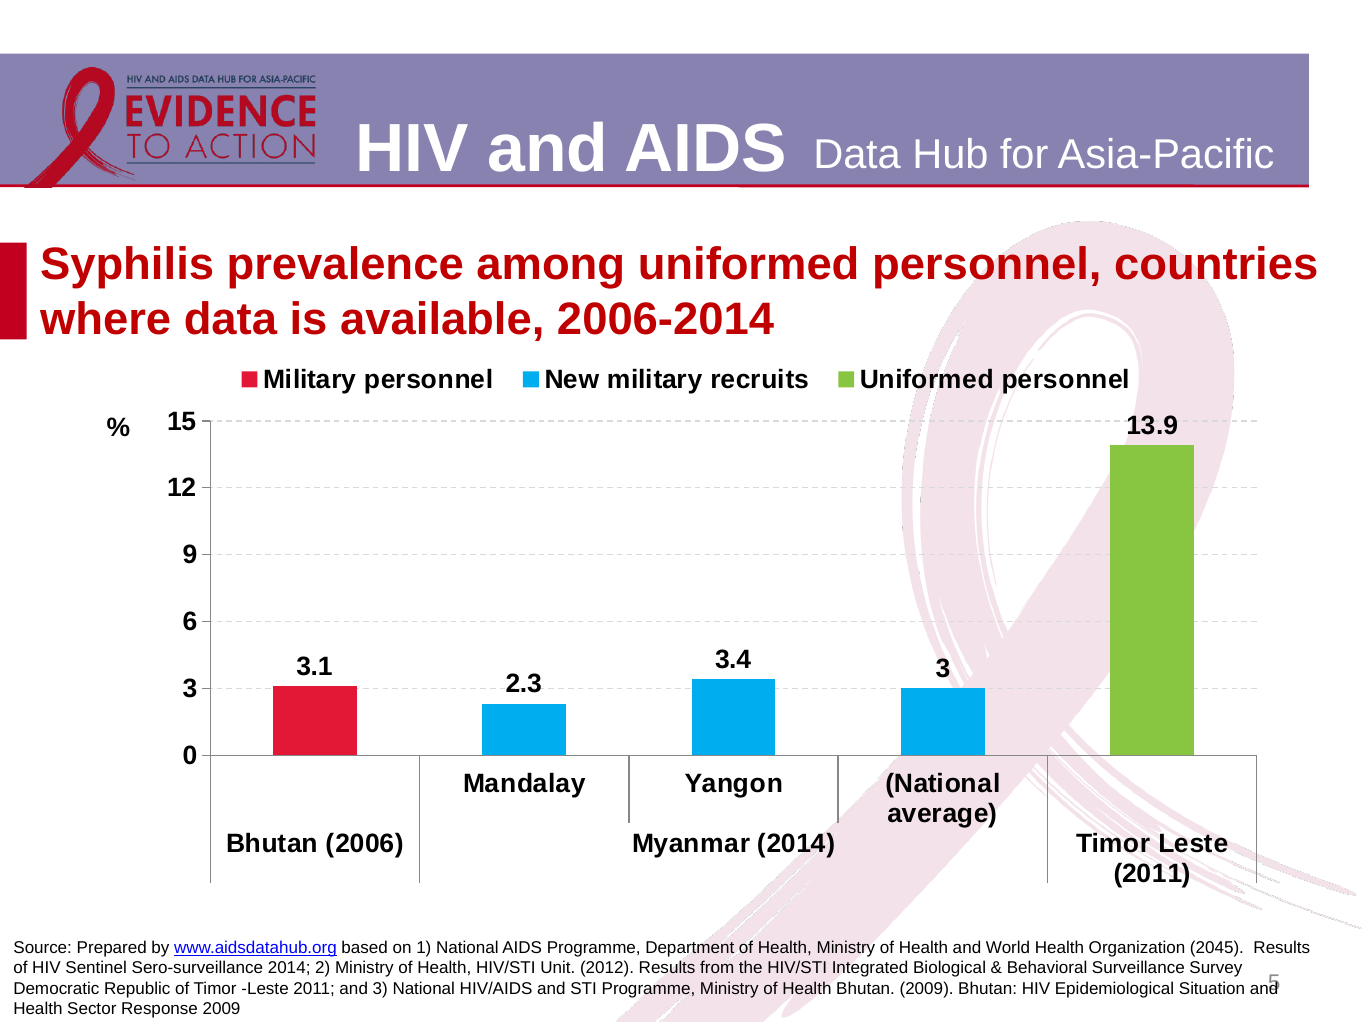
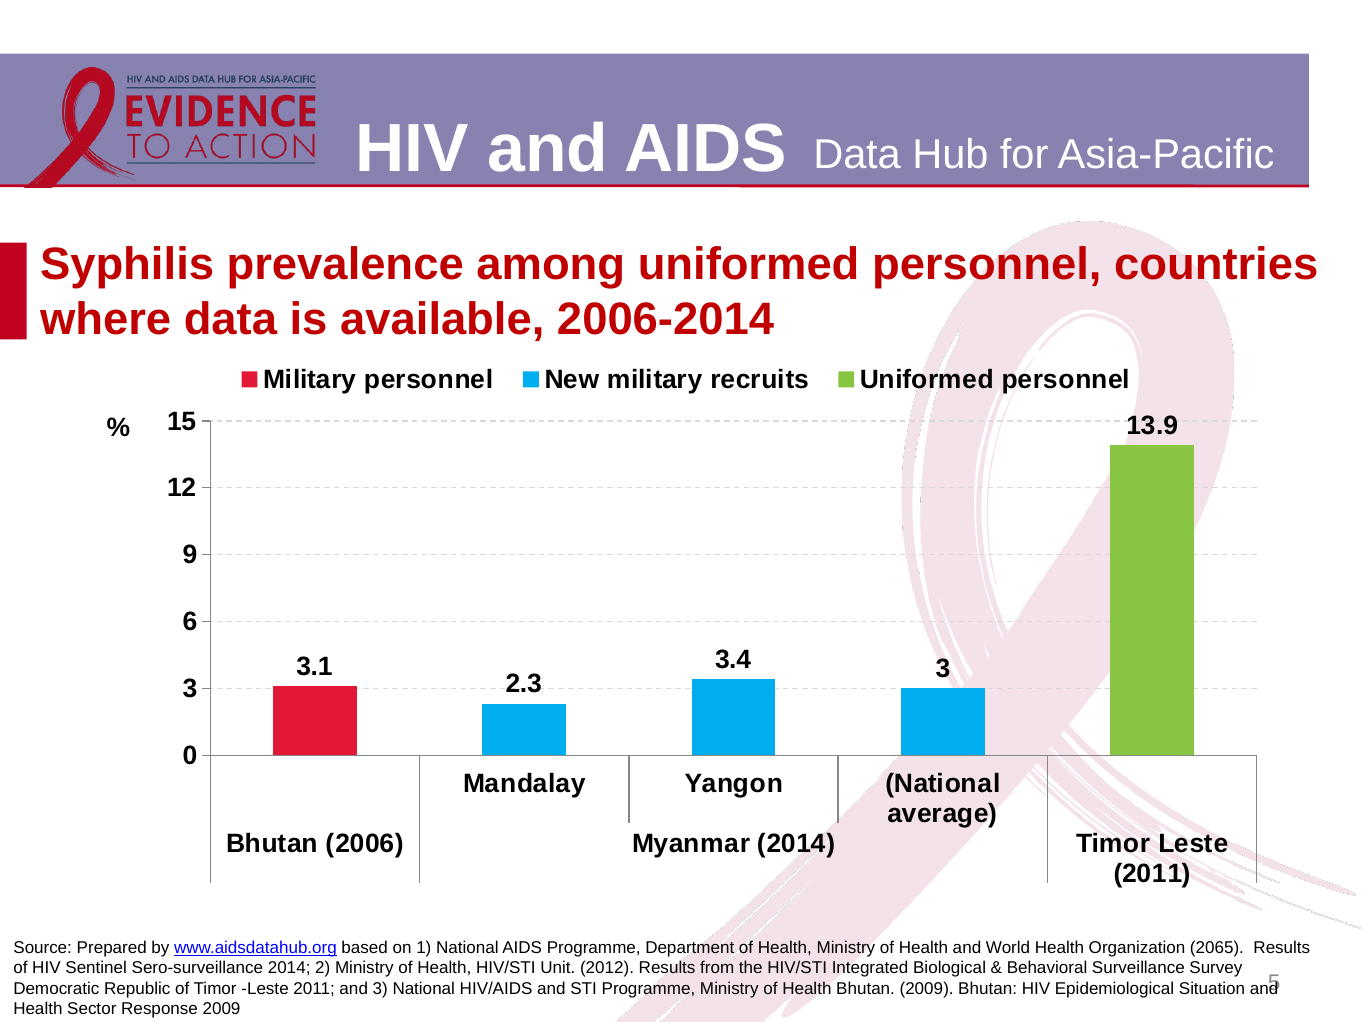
2045: 2045 -> 2065
